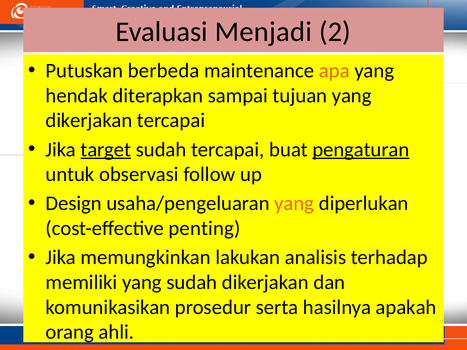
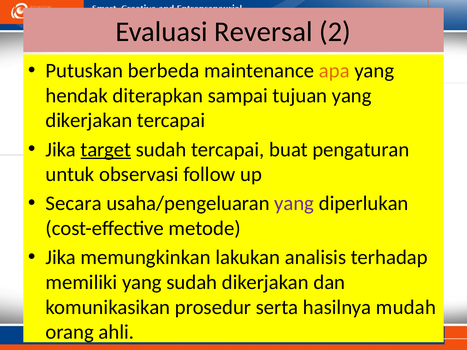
Menjadi: Menjadi -> Reversal
pengaturan underline: present -> none
Design: Design -> Secara
yang at (294, 204) colour: orange -> purple
penting: penting -> metode
apakah: apakah -> mudah
